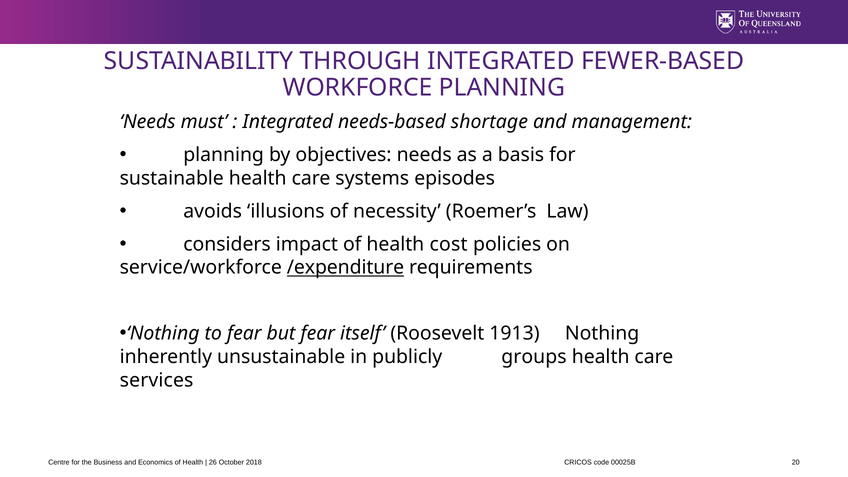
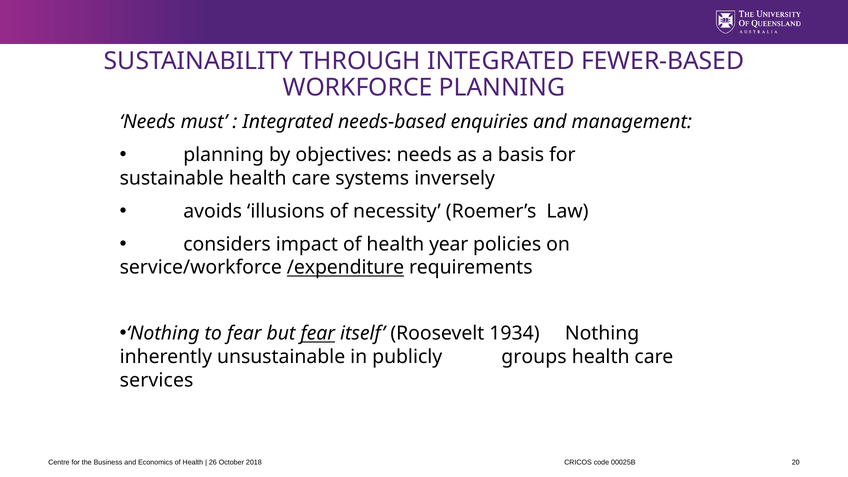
shortage: shortage -> enquiries
episodes: episodes -> inversely
cost: cost -> year
fear at (318, 334) underline: none -> present
1913: 1913 -> 1934
